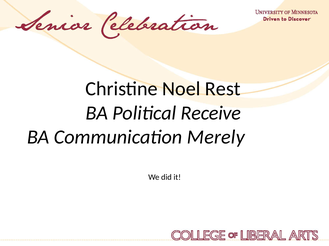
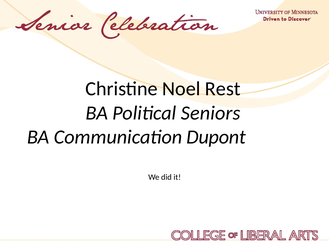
Receive: Receive -> Seniors
Merely: Merely -> Dupont
